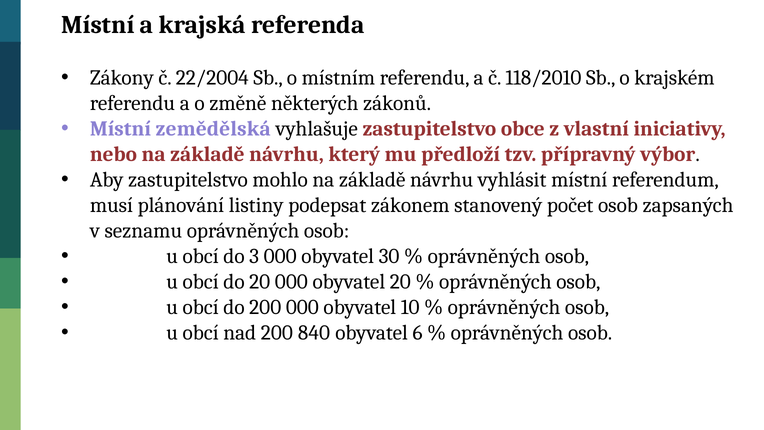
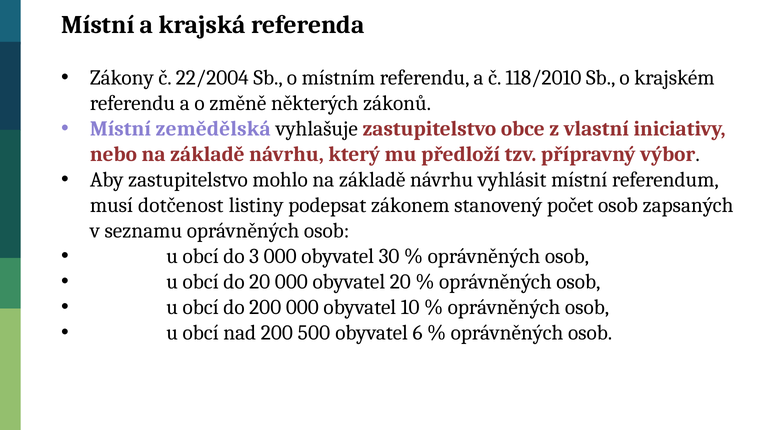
plánování: plánování -> dotčenost
840: 840 -> 500
